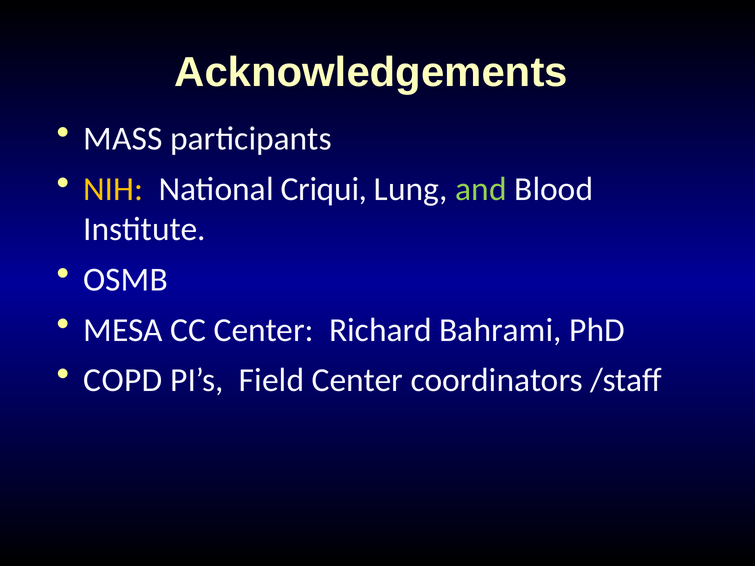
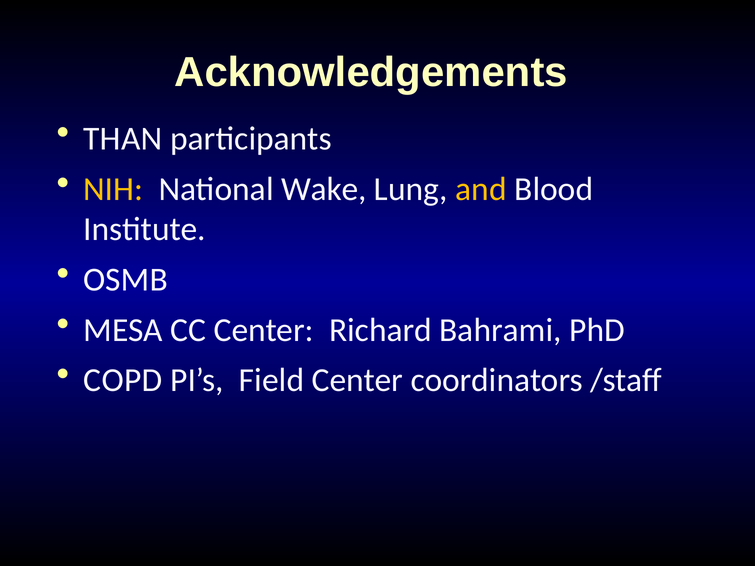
MASS: MASS -> THAN
Criqui: Criqui -> Wake
and colour: light green -> yellow
